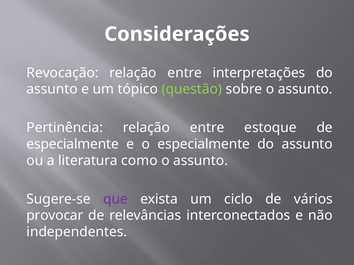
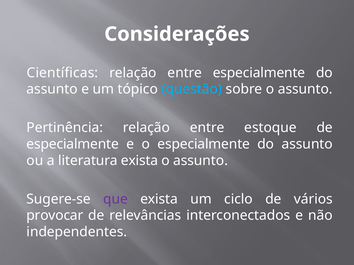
Revocação: Revocação -> Científicas
entre interpretações: interpretações -> especialmente
questão colour: light green -> light blue
literatura como: como -> exista
